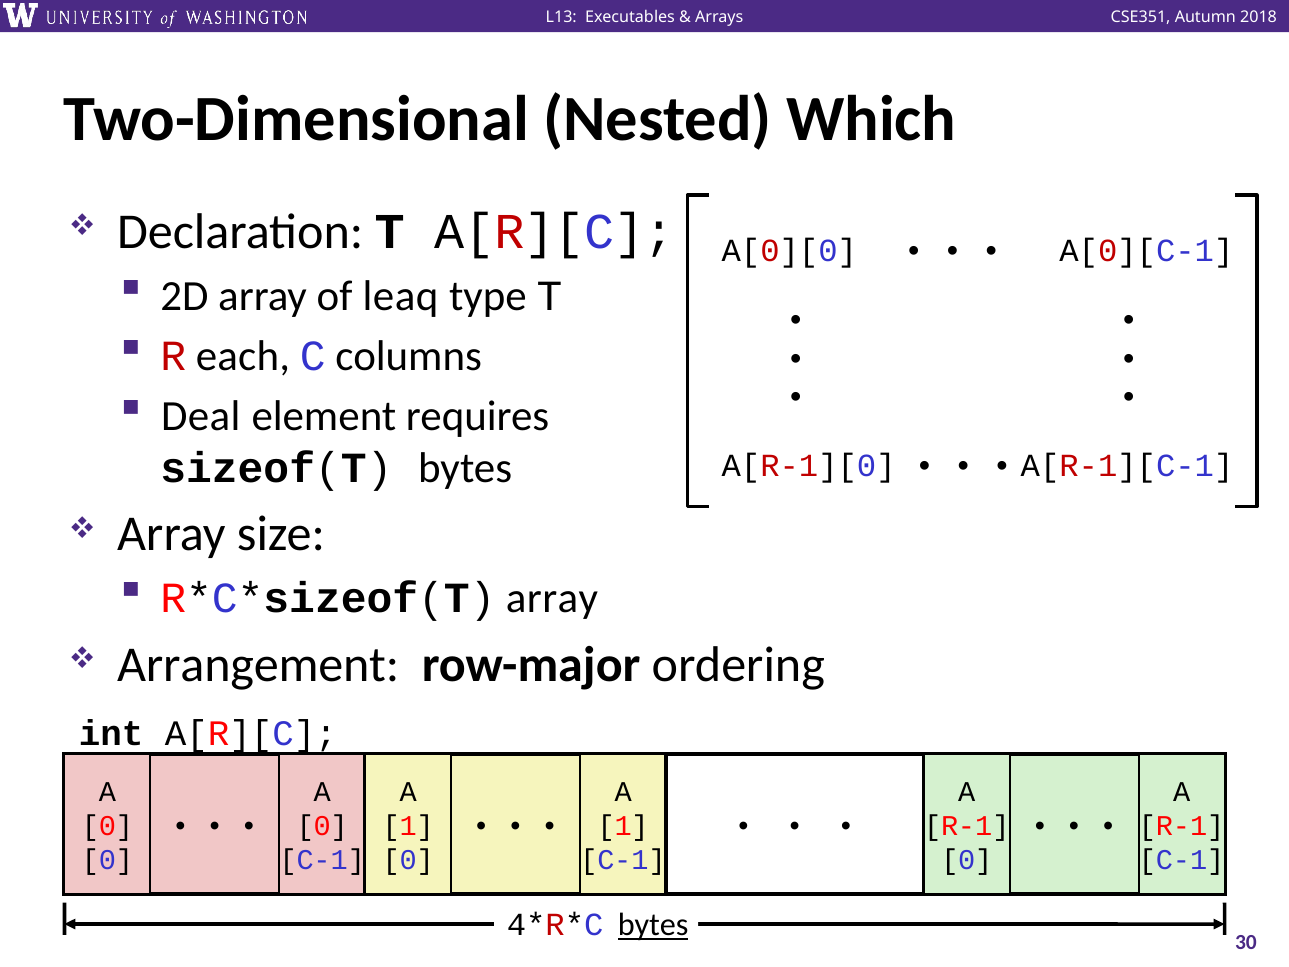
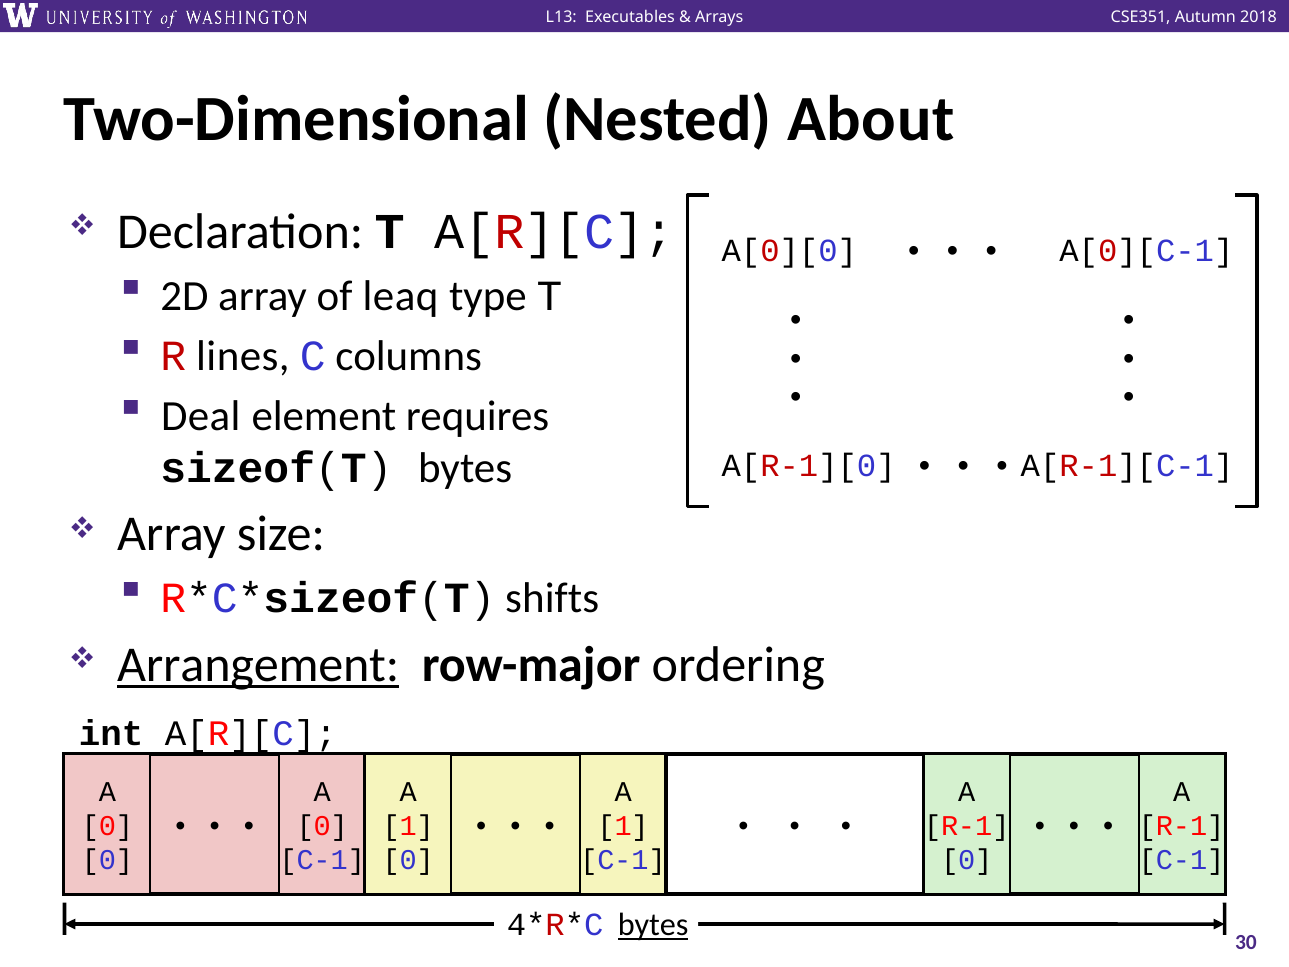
Which: Which -> About
each: each -> lines
array at (552, 598): array -> shifts
Arrangement underline: none -> present
